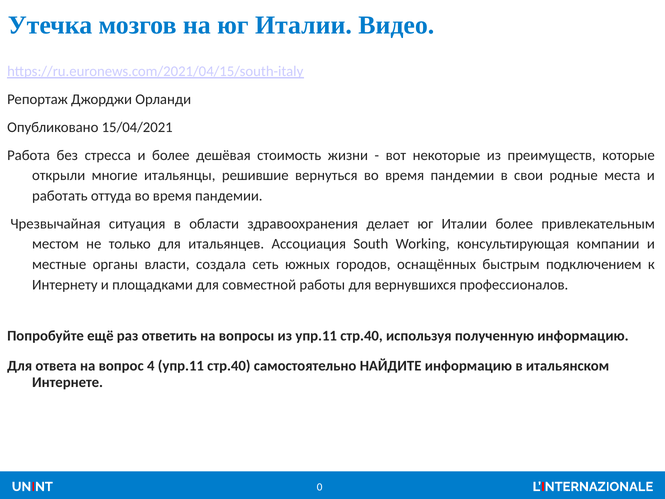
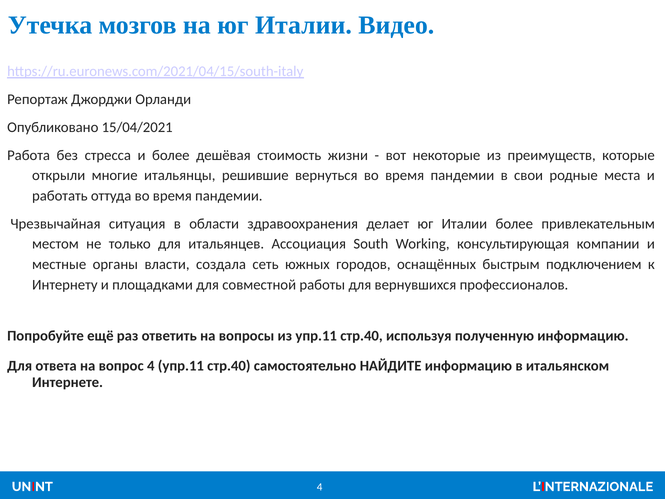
0 at (320, 487): 0 -> 4
